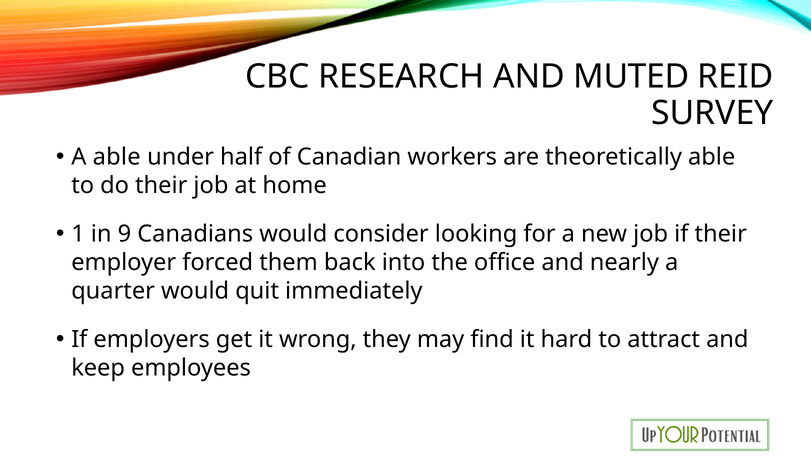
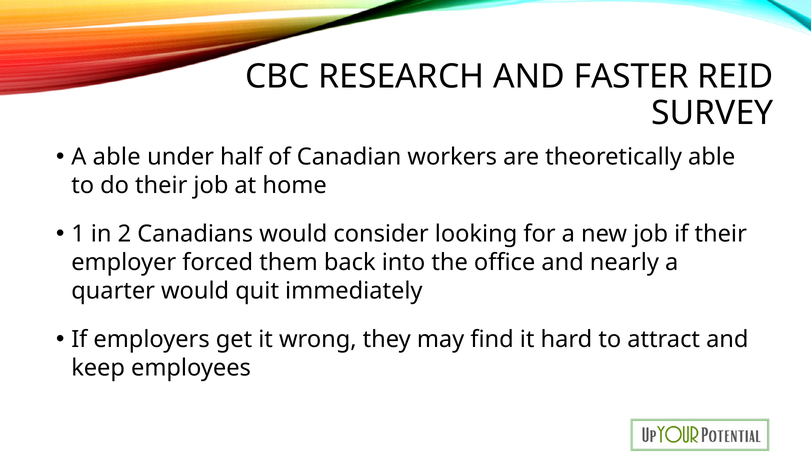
MUTED: MUTED -> FASTER
9: 9 -> 2
